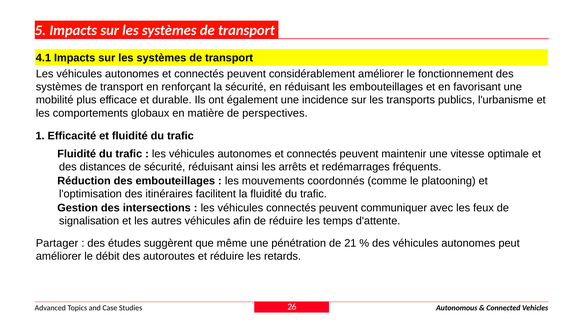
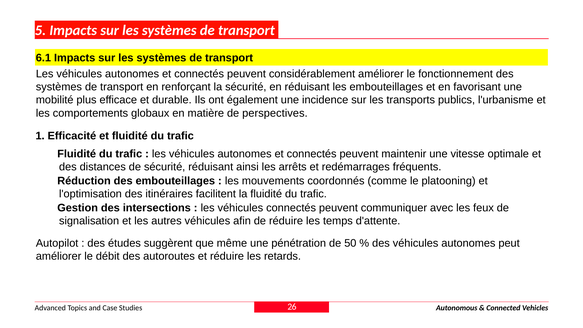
4.1: 4.1 -> 6.1
Partager: Partager -> Autopilot
21: 21 -> 50
